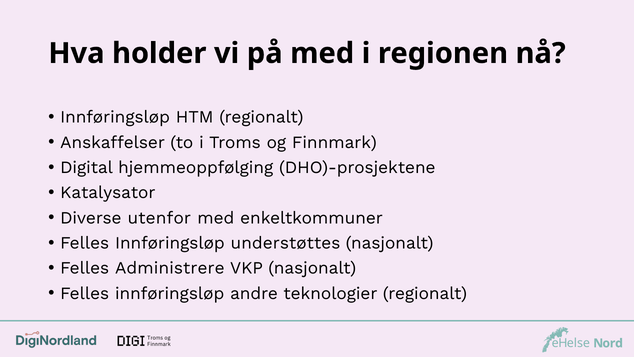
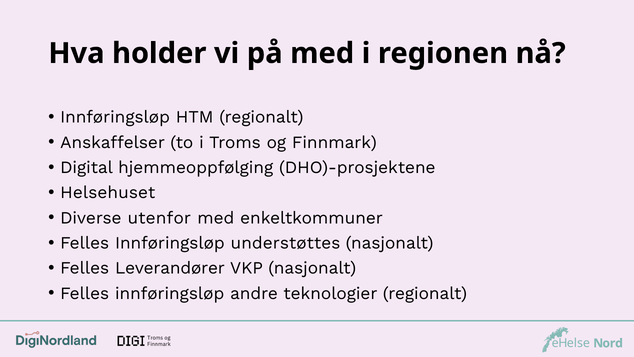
Katalysator: Katalysator -> Helsehuset
Administrere: Administrere -> Leverandører
